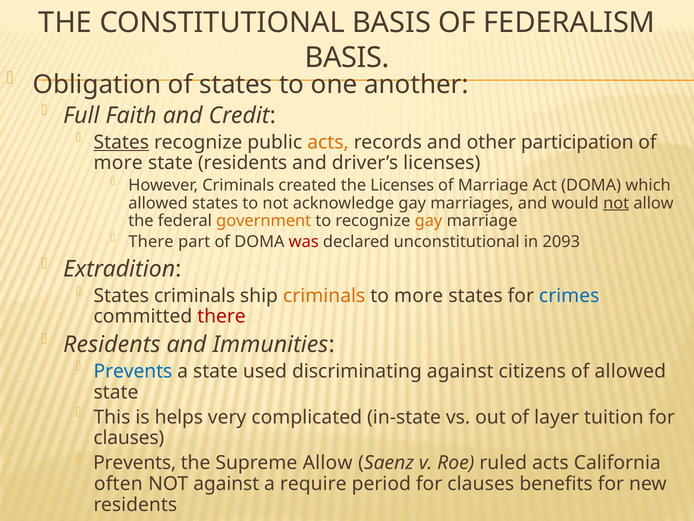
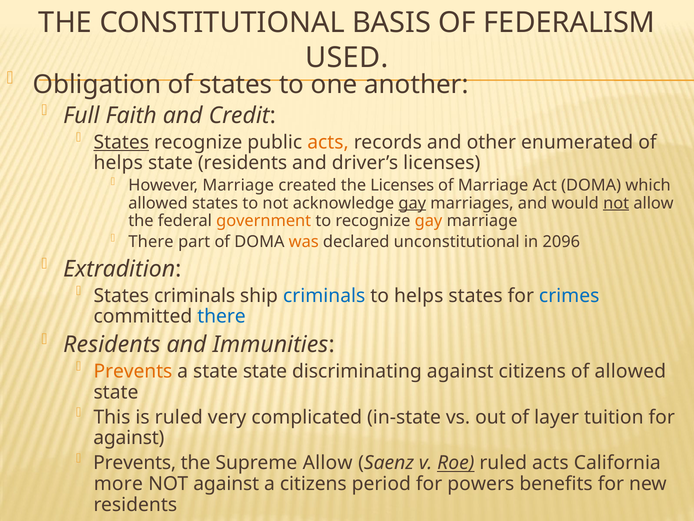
BASIS at (347, 57): BASIS -> USED
participation: participation -> enumerated
more at (118, 163): more -> helps
However Criminals: Criminals -> Marriage
gay at (412, 203) underline: none -> present
was colour: red -> orange
2093: 2093 -> 2096
criminals at (324, 295) colour: orange -> blue
to more: more -> helps
there at (221, 316) colour: red -> blue
Prevents at (133, 371) colour: blue -> orange
state used: used -> state
is helps: helps -> ruled
clauses at (129, 438): clauses -> against
Roe underline: none -> present
often: often -> more
a require: require -> citizens
period for clauses: clauses -> powers
